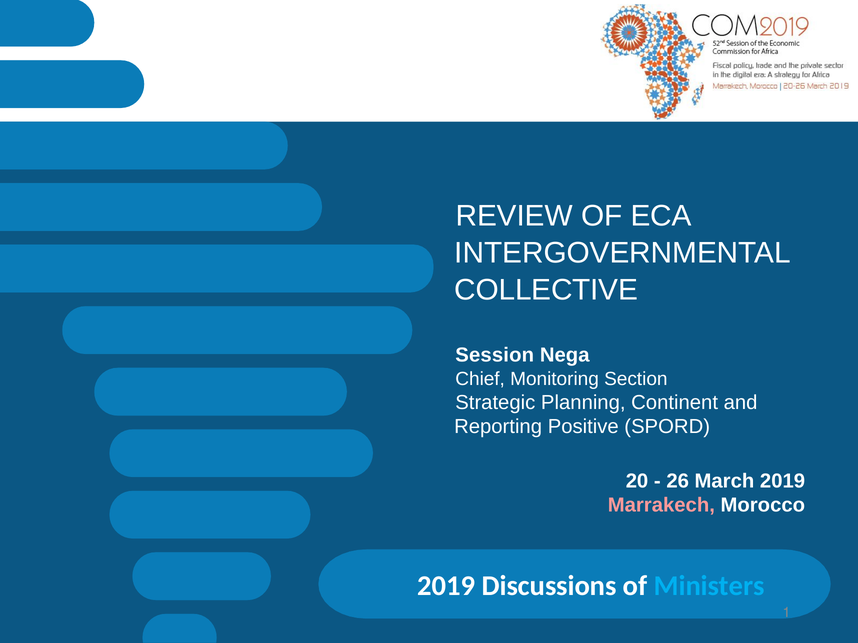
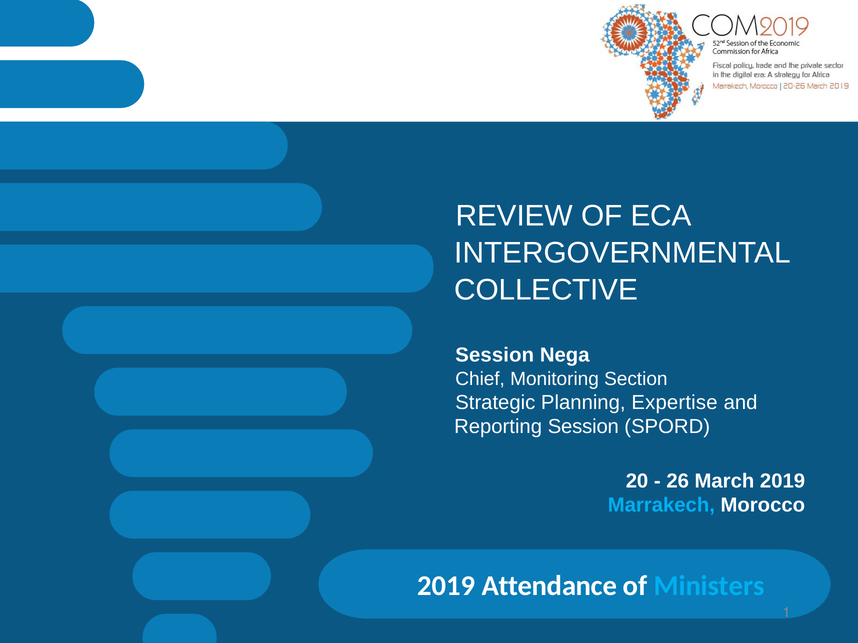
Continent: Continent -> Expertise
Reporting Positive: Positive -> Session
Marrakech colour: pink -> light blue
Discussions: Discussions -> Attendance
